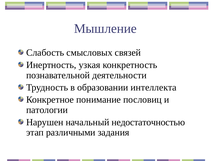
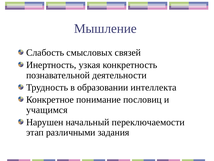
патологии: патологии -> учащимся
недостаточностью: недостаточностью -> переключаемости
